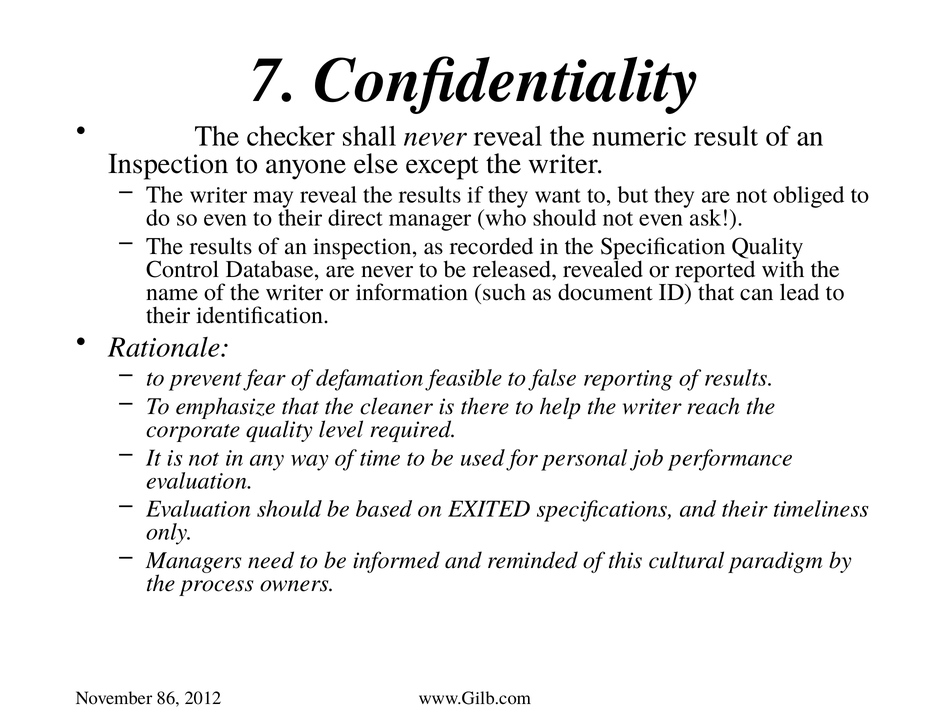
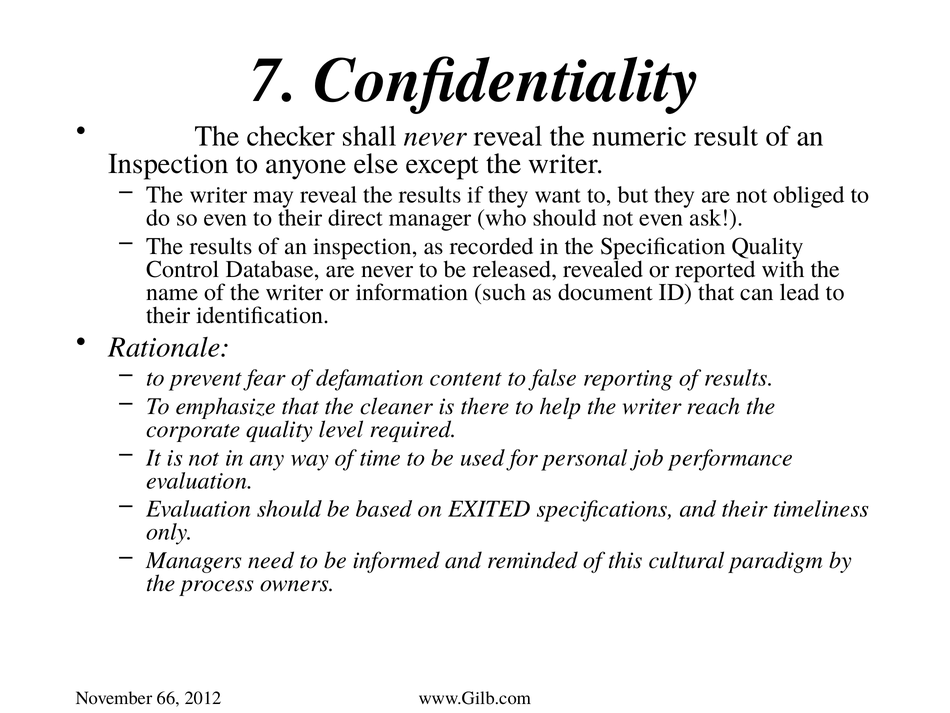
feasible: feasible -> content
86: 86 -> 66
